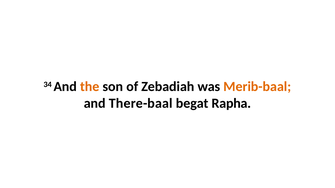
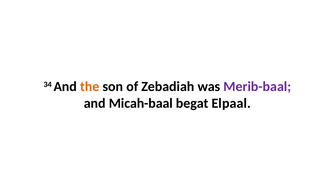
Merib-baal colour: orange -> purple
There-baal: There-baal -> Micah-baal
Rapha: Rapha -> Elpaal
